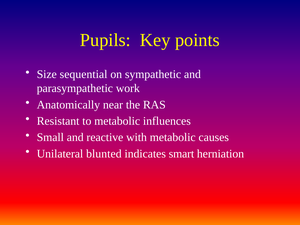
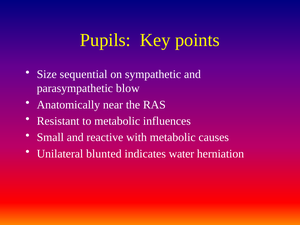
work: work -> blow
smart: smart -> water
